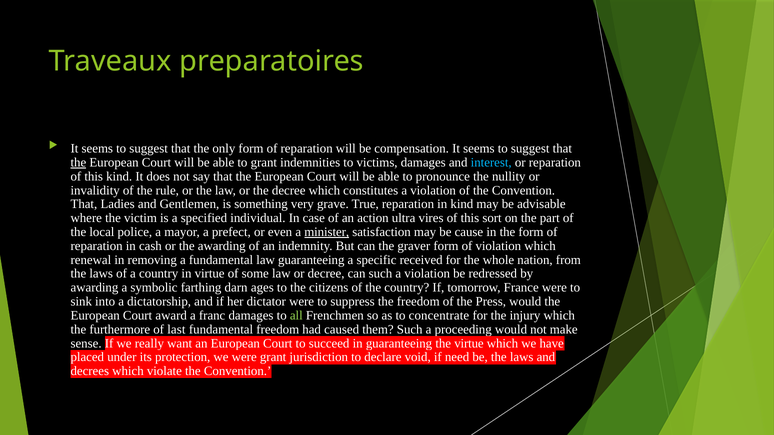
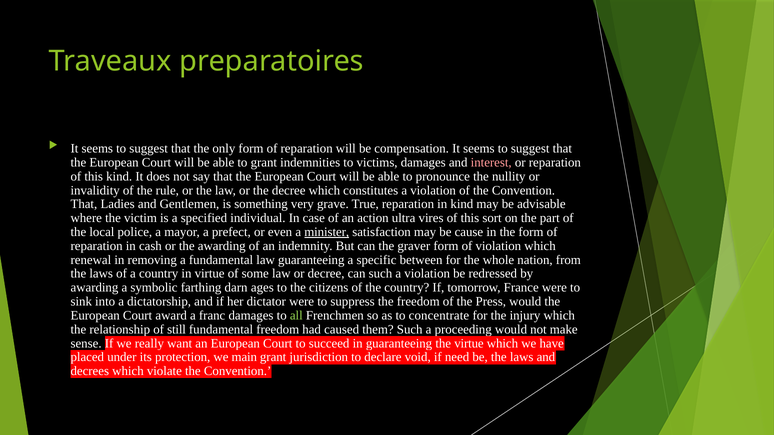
the at (78, 163) underline: present -> none
interest colour: light blue -> pink
received: received -> between
furthermore: furthermore -> relationship
last: last -> still
we were: were -> main
